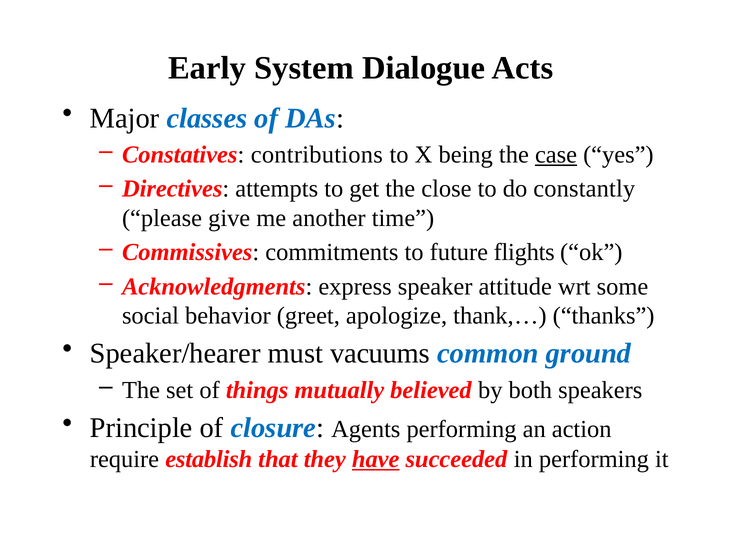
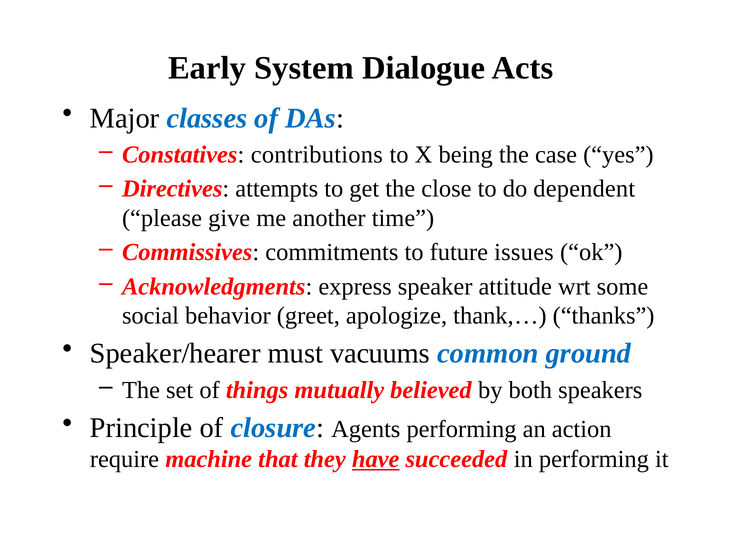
case underline: present -> none
constantly: constantly -> dependent
flights: flights -> issues
establish: establish -> machine
